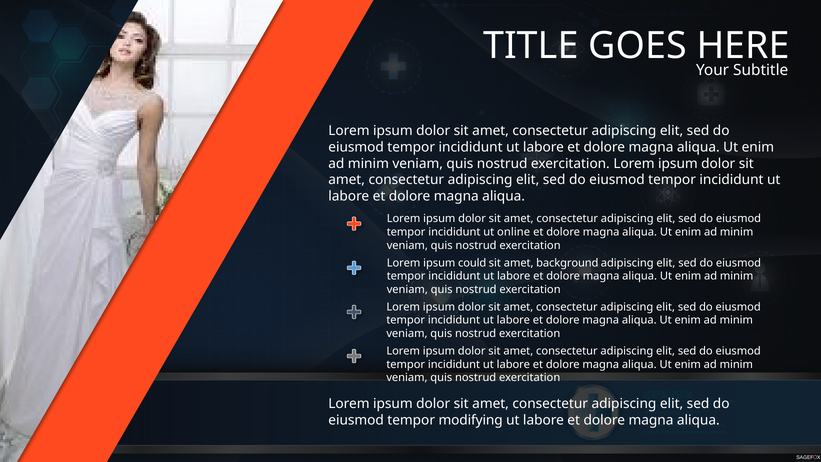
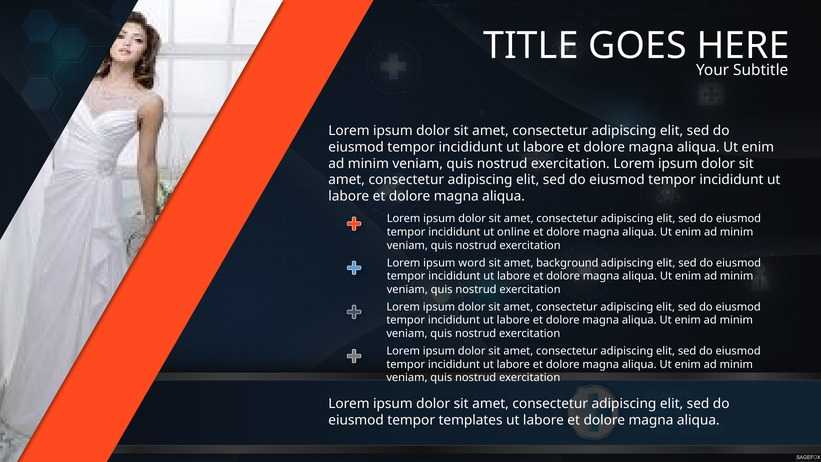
could: could -> word
modifying: modifying -> templates
